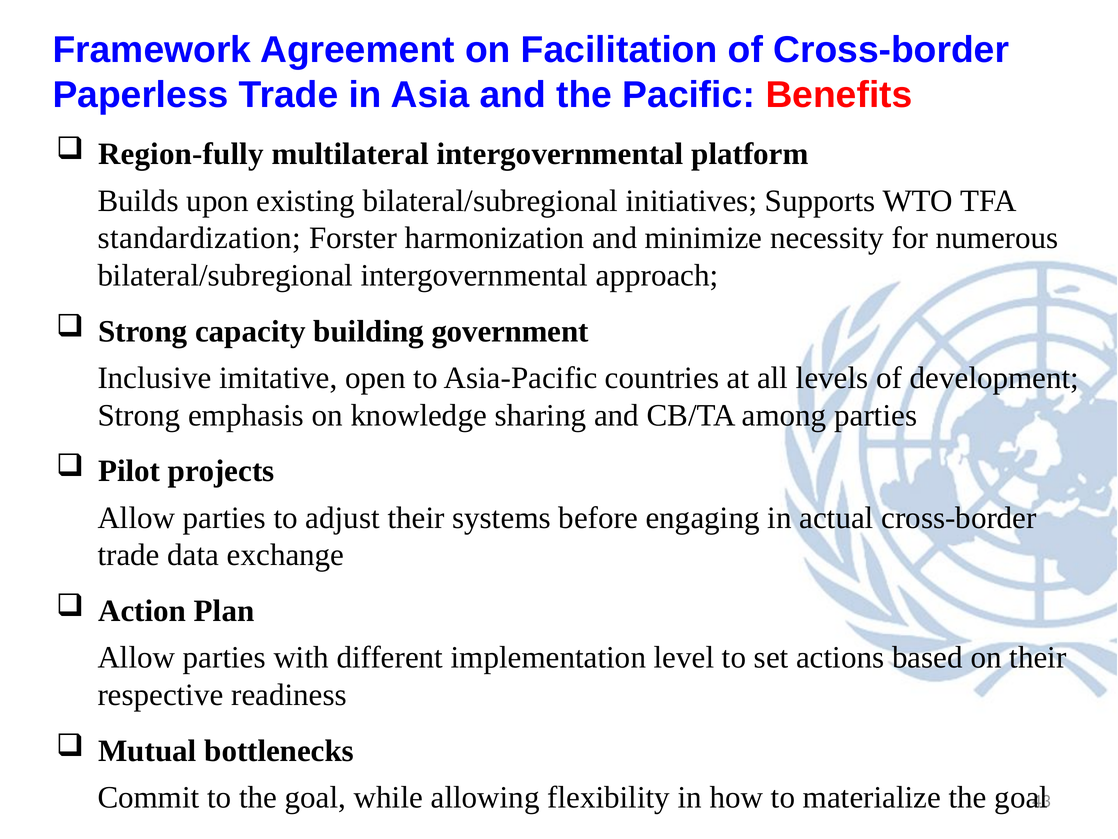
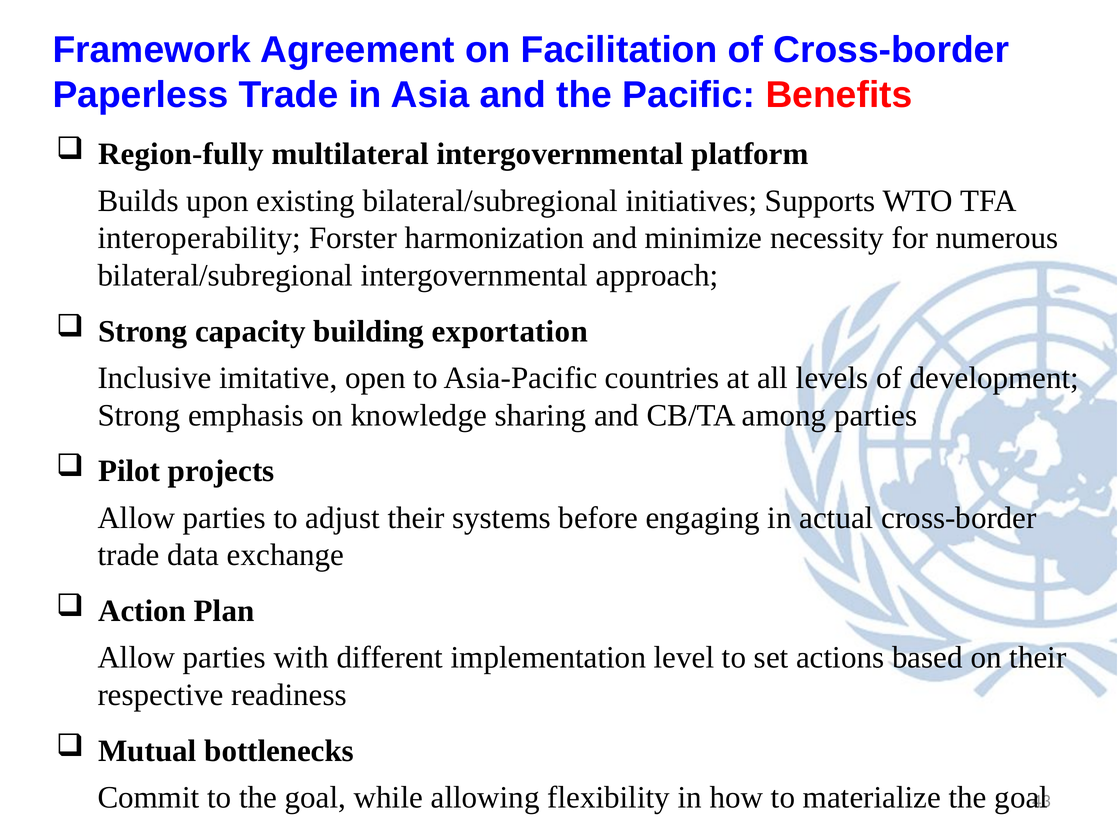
standardization: standardization -> interoperability
government: government -> exportation
